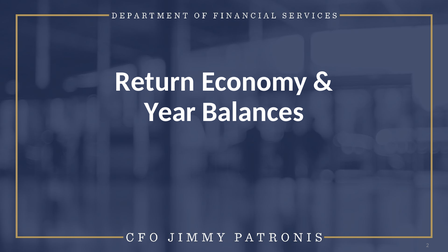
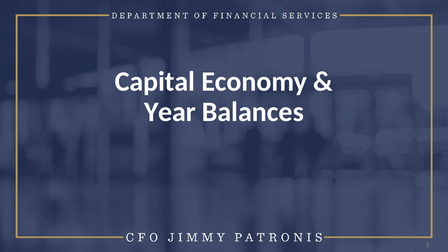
Return: Return -> Capital
